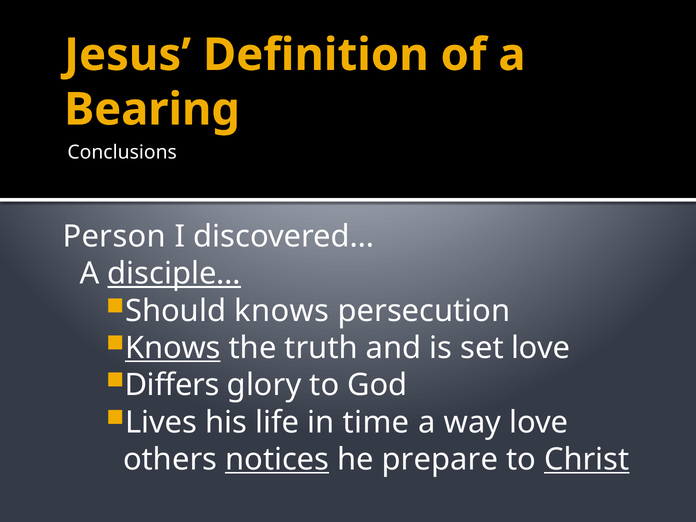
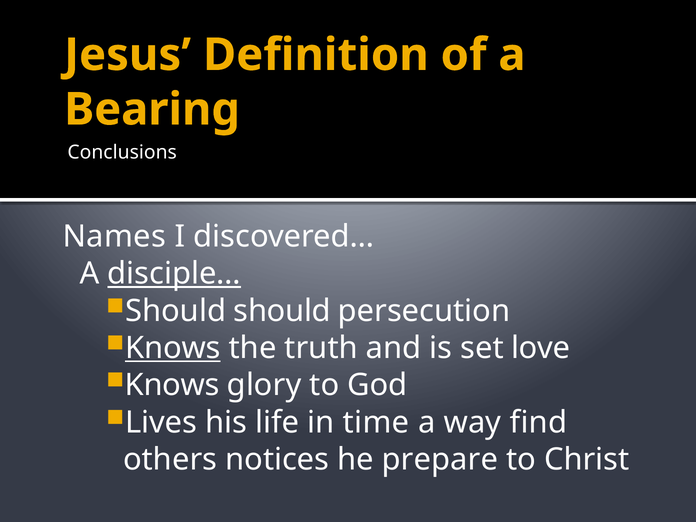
Person: Person -> Names
Should knows: knows -> should
Differs at (172, 385): Differs -> Knows
way love: love -> find
notices underline: present -> none
Christ underline: present -> none
